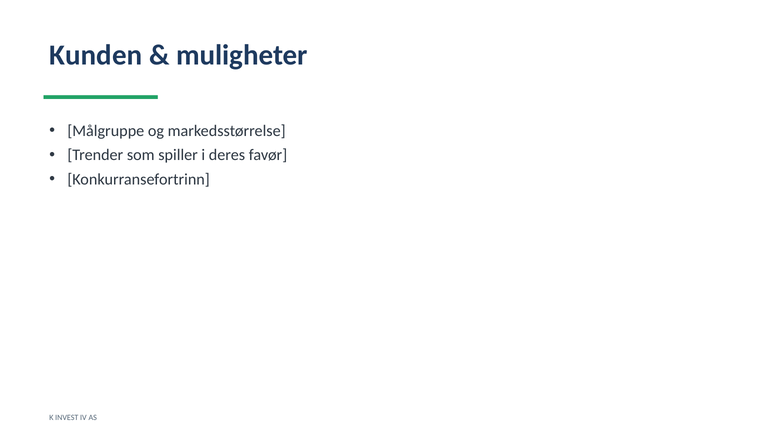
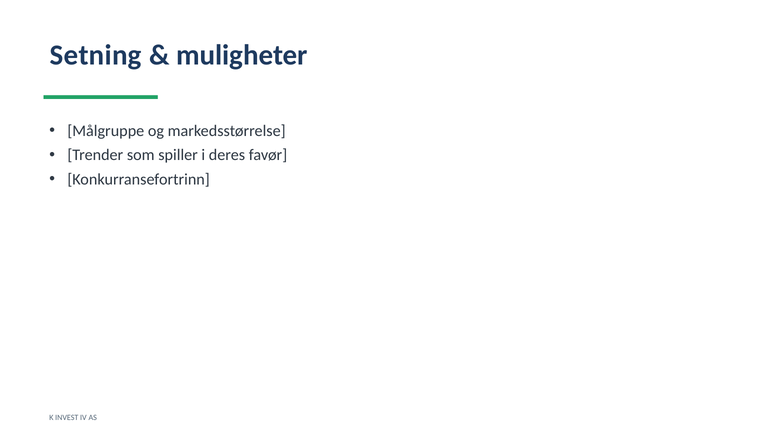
Kunden: Kunden -> Setning
